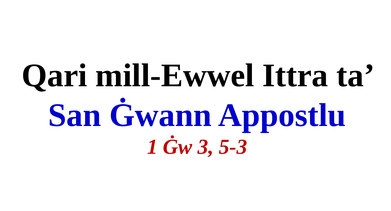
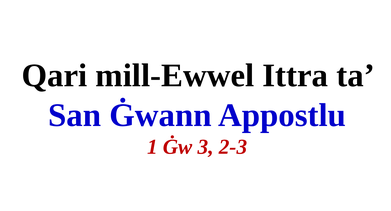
5-3: 5-3 -> 2-3
